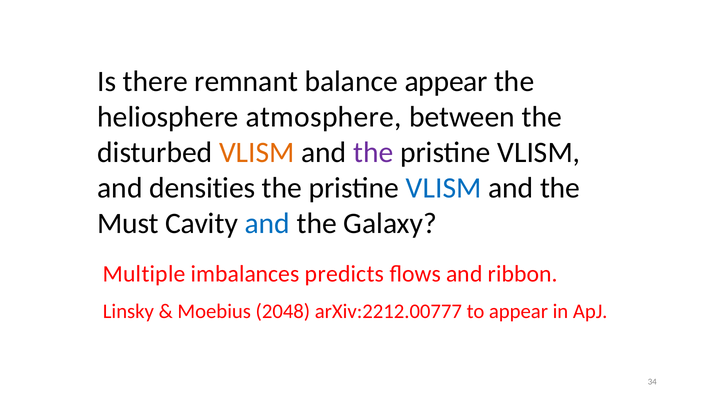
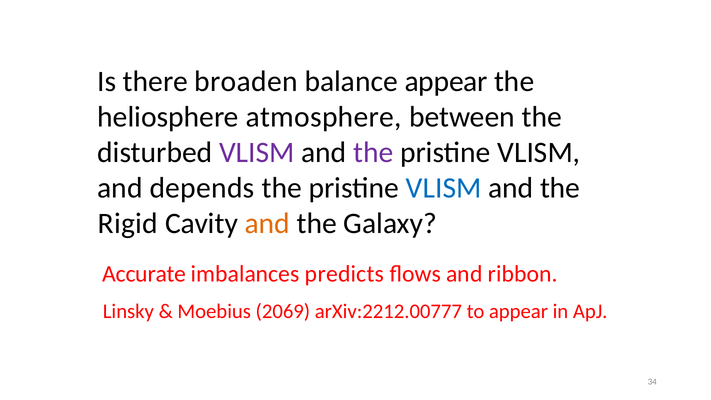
remnant: remnant -> broaden
VLISM at (257, 152) colour: orange -> purple
densities: densities -> depends
Must: Must -> Rigid
and at (267, 224) colour: blue -> orange
Multiple: Multiple -> Accurate
2048: 2048 -> 2069
